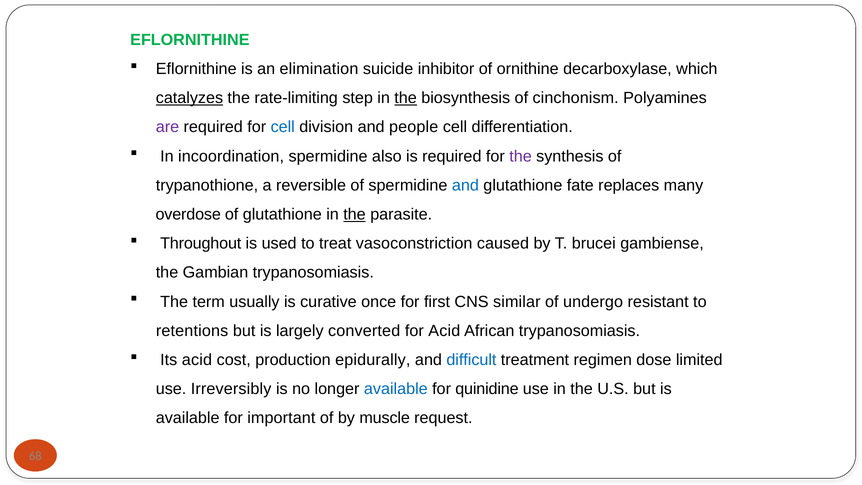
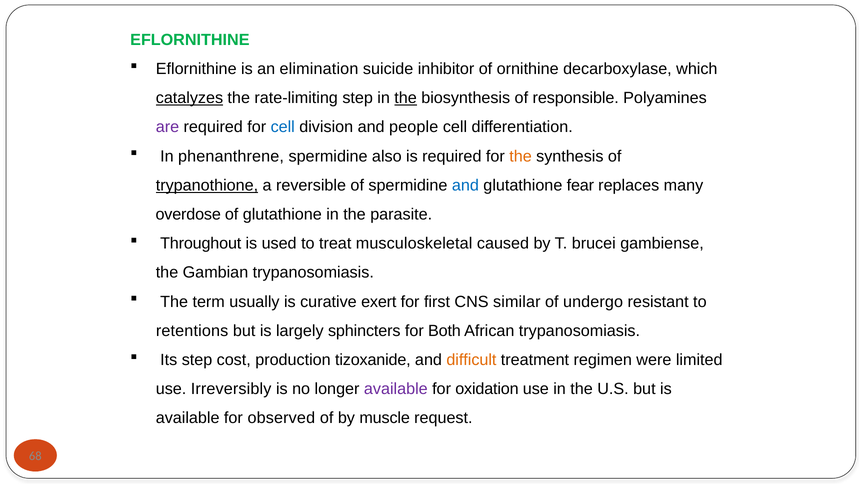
cinchonism: cinchonism -> responsible
incoordination: incoordination -> phenanthrene
the at (521, 156) colour: purple -> orange
trypanothione underline: none -> present
fate: fate -> fear
the at (354, 214) underline: present -> none
vasoconstriction: vasoconstriction -> musculoskeletal
once: once -> exert
converted: converted -> sphincters
for Acid: Acid -> Both
Its acid: acid -> step
epidurally: epidurally -> tizoxanide
difficult colour: blue -> orange
dose: dose -> were
available at (396, 389) colour: blue -> purple
quinidine: quinidine -> oxidation
important: important -> observed
